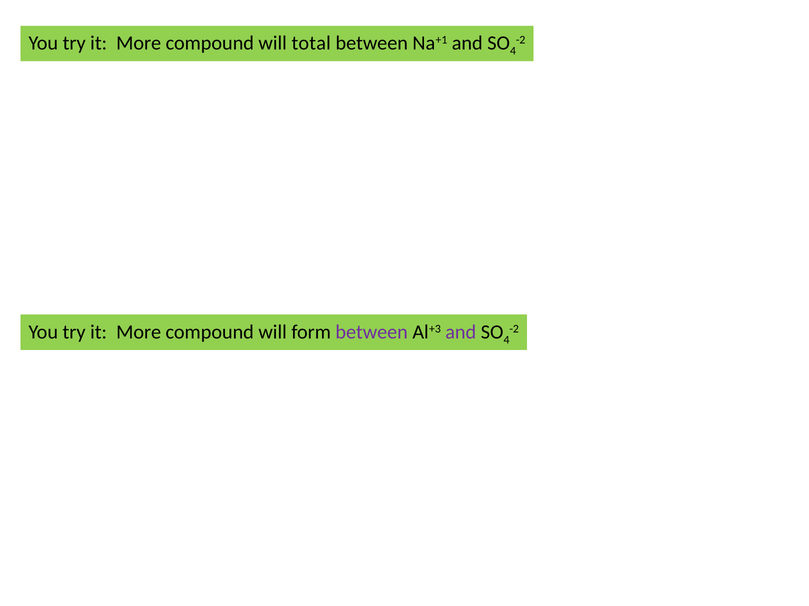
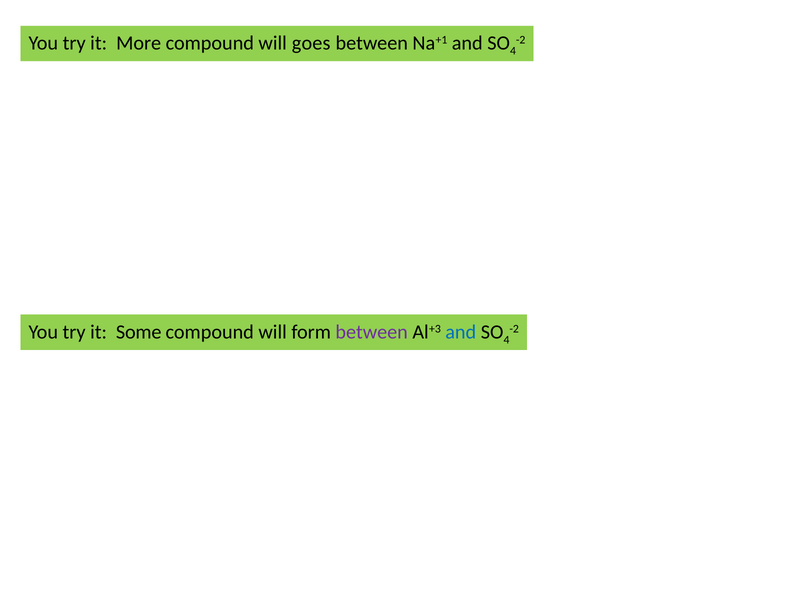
total: total -> goes
More at (139, 332): More -> Some
and at (461, 332) colour: purple -> blue
